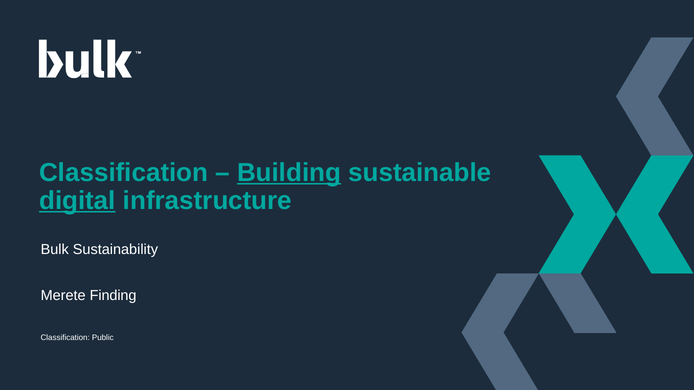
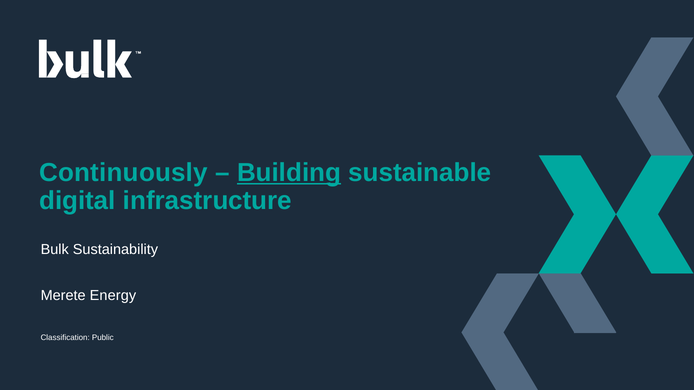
Classification at (124, 173): Classification -> Continuously
digital underline: present -> none
Finding: Finding -> Energy
